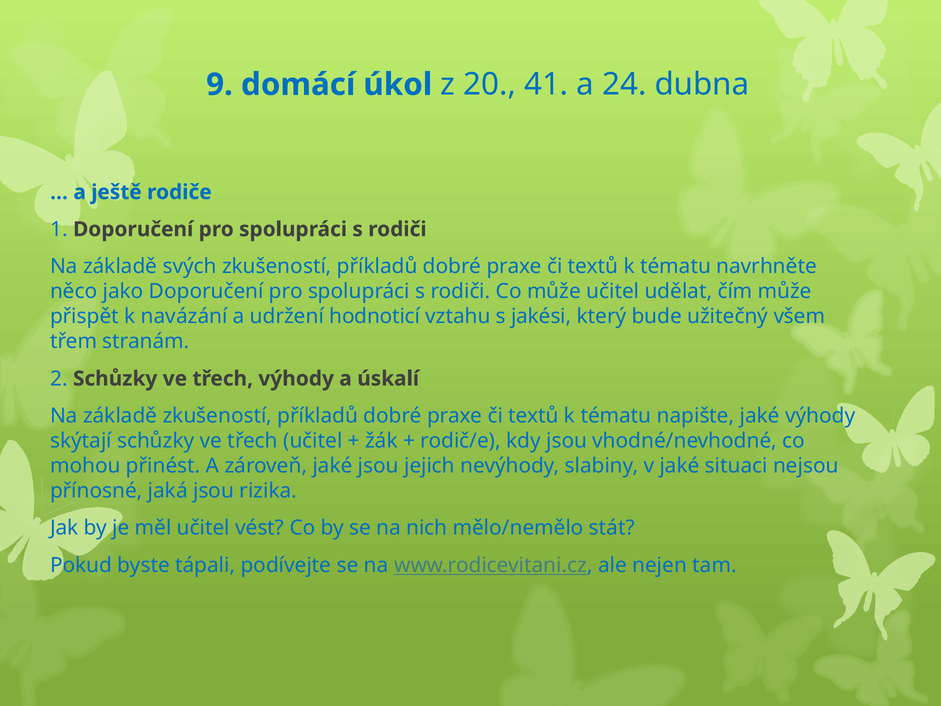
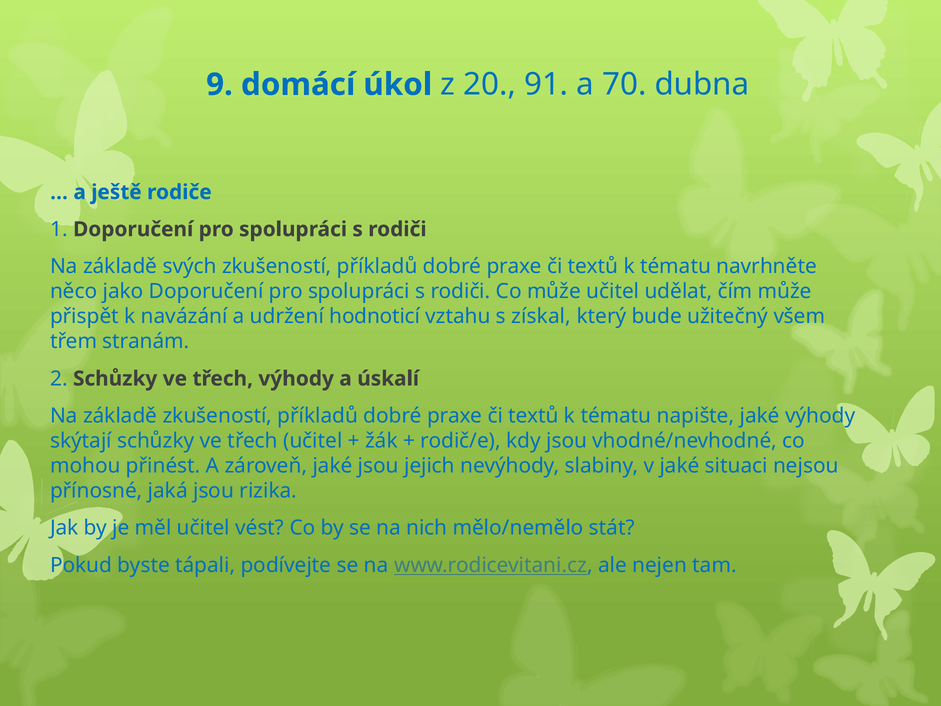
41: 41 -> 91
24: 24 -> 70
jakési: jakési -> získal
